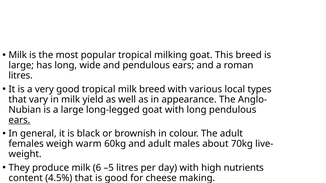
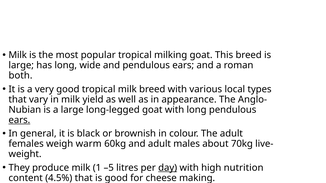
litres at (21, 76): litres -> both
6: 6 -> 1
day underline: none -> present
nutrients: nutrients -> nutrition
